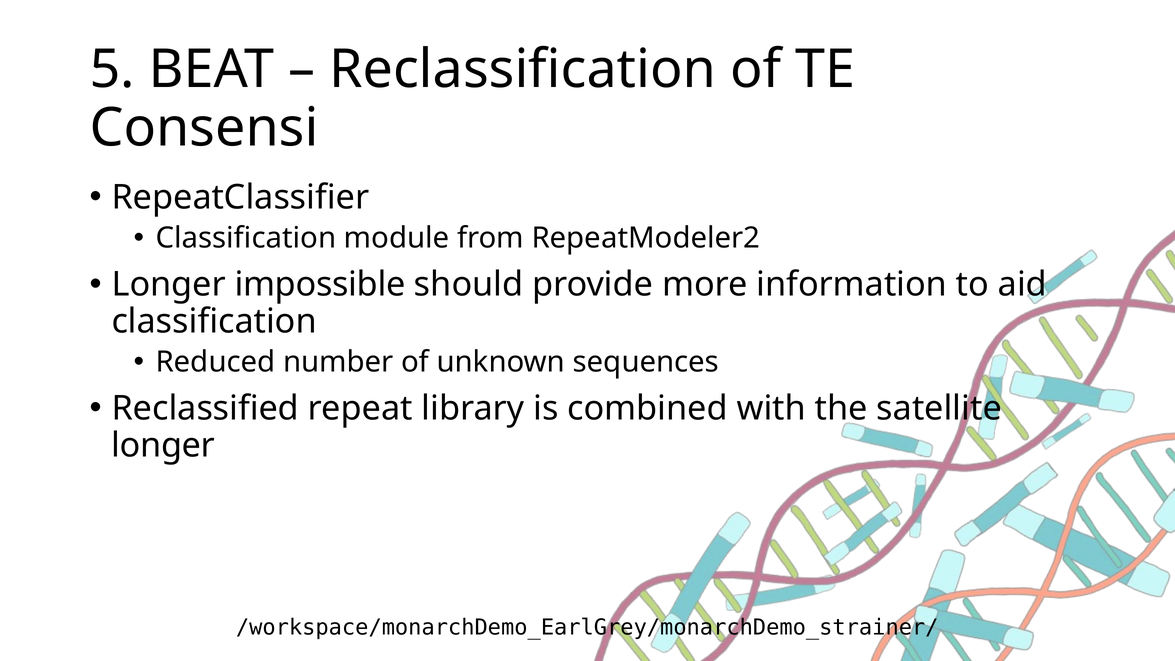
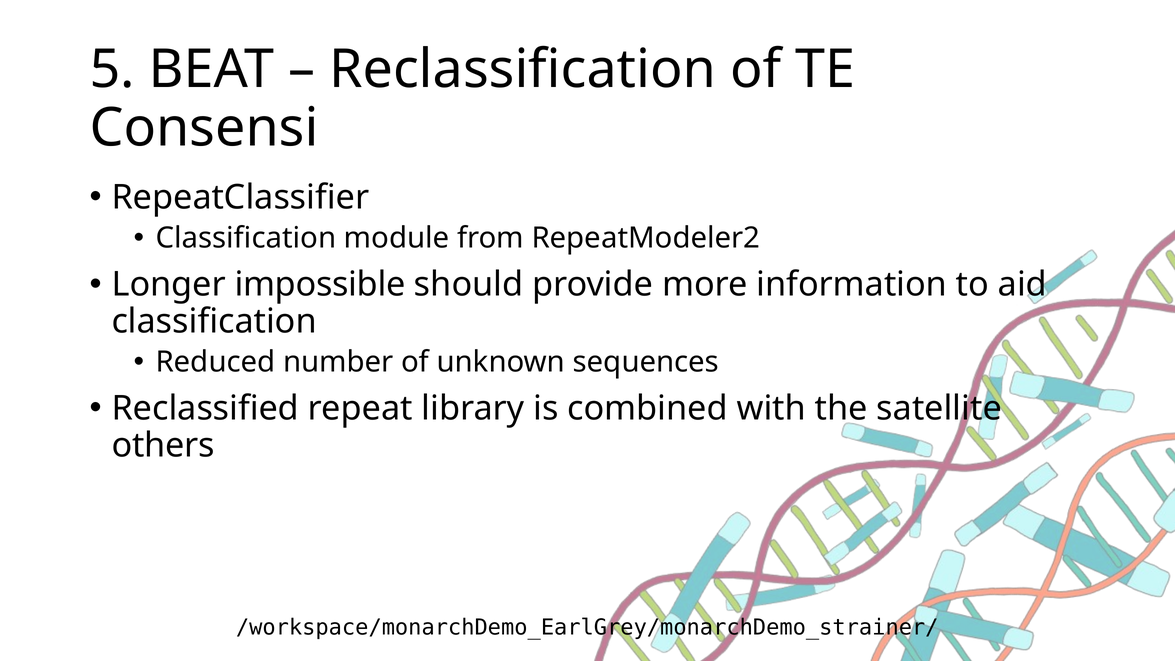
longer at (163, 445): longer -> others
